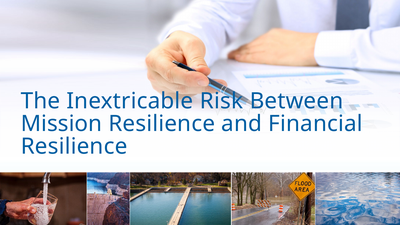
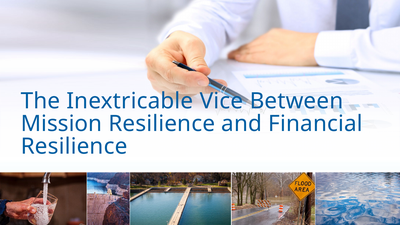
Risk: Risk -> Vice
